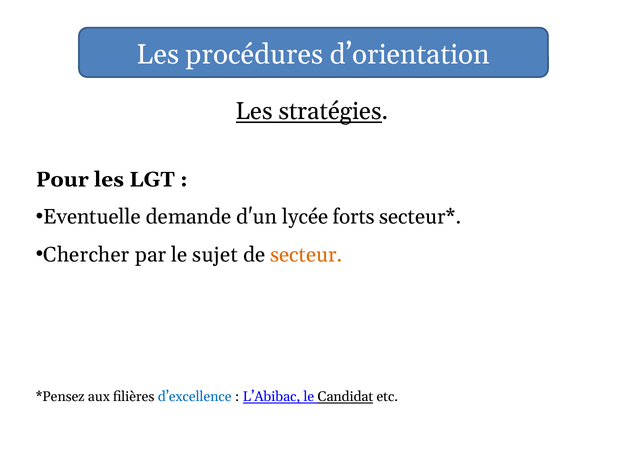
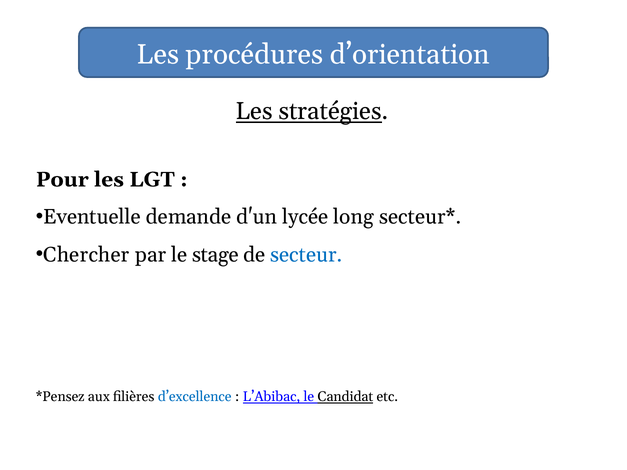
forts: forts -> long
sujet: sujet -> stage
secteur colour: orange -> blue
